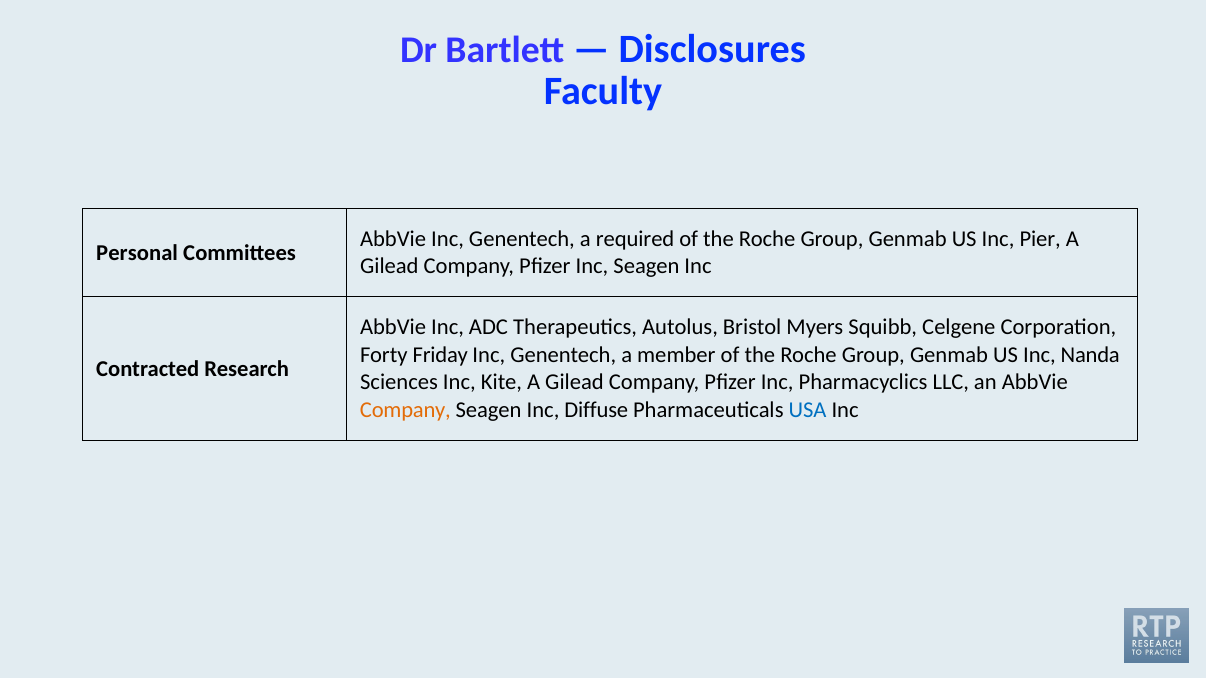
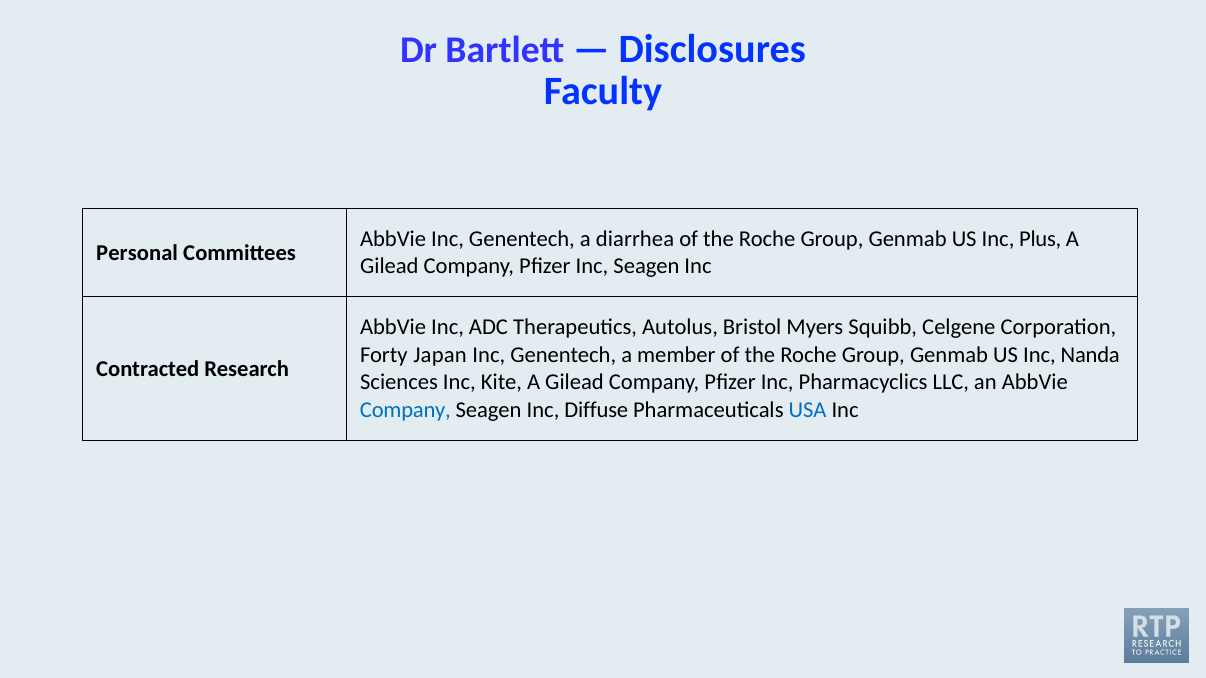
required: required -> diarrhea
Pier: Pier -> Plus
Friday: Friday -> Japan
Company at (405, 410) colour: orange -> blue
